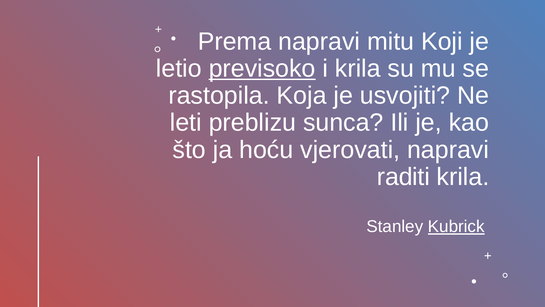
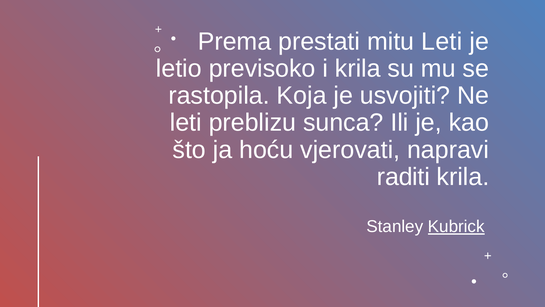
Prema napravi: napravi -> prestati
mitu Koji: Koji -> Leti
previsoko underline: present -> none
